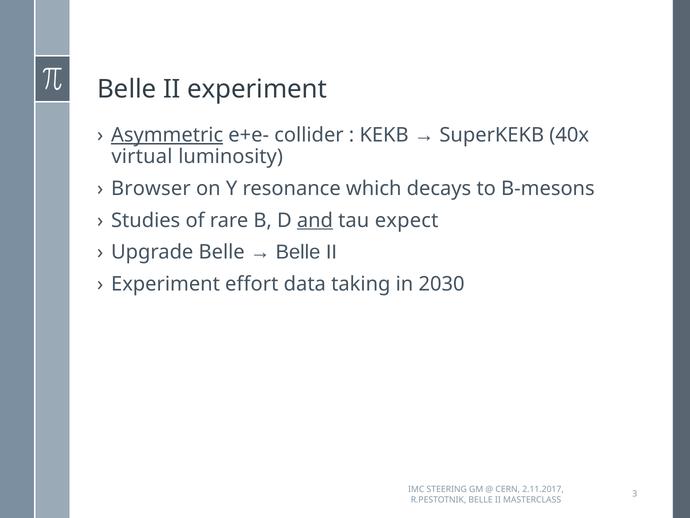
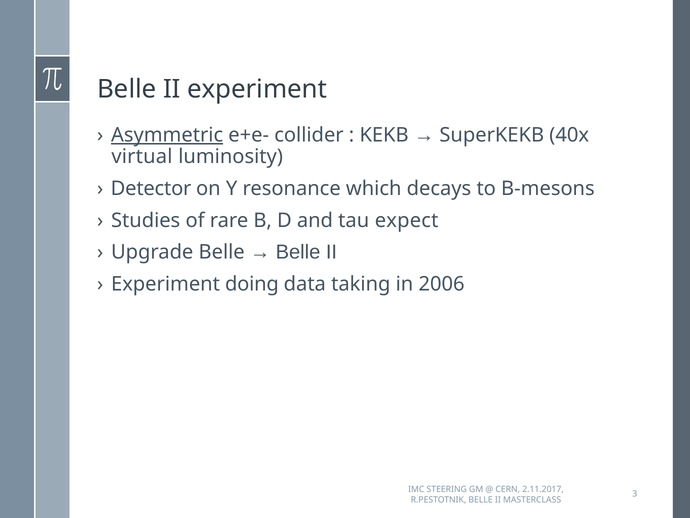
Browser: Browser -> Detector
and underline: present -> none
effort: effort -> doing
2030: 2030 -> 2006
